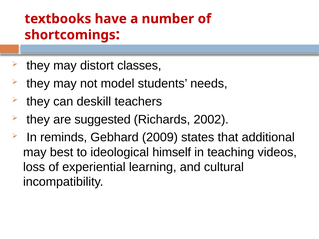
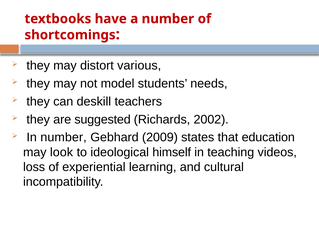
classes: classes -> various
In reminds: reminds -> number
additional: additional -> education
best: best -> look
